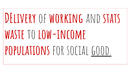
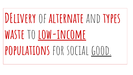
working: working -> alternate
stats: stats -> types
low-income underline: none -> present
